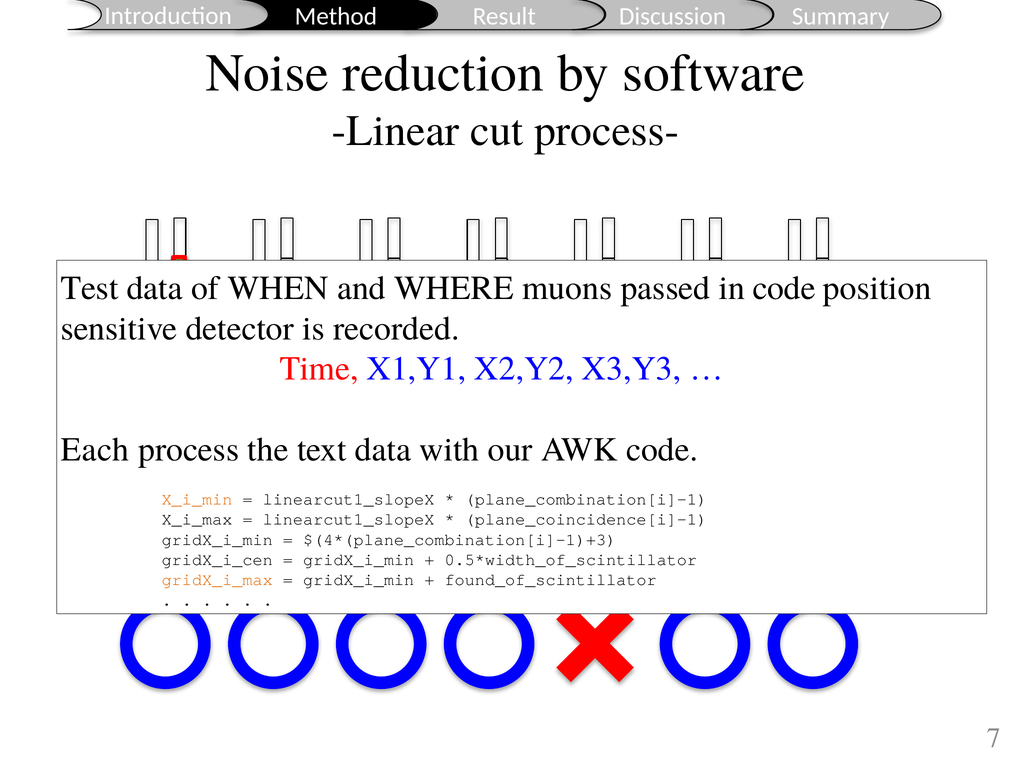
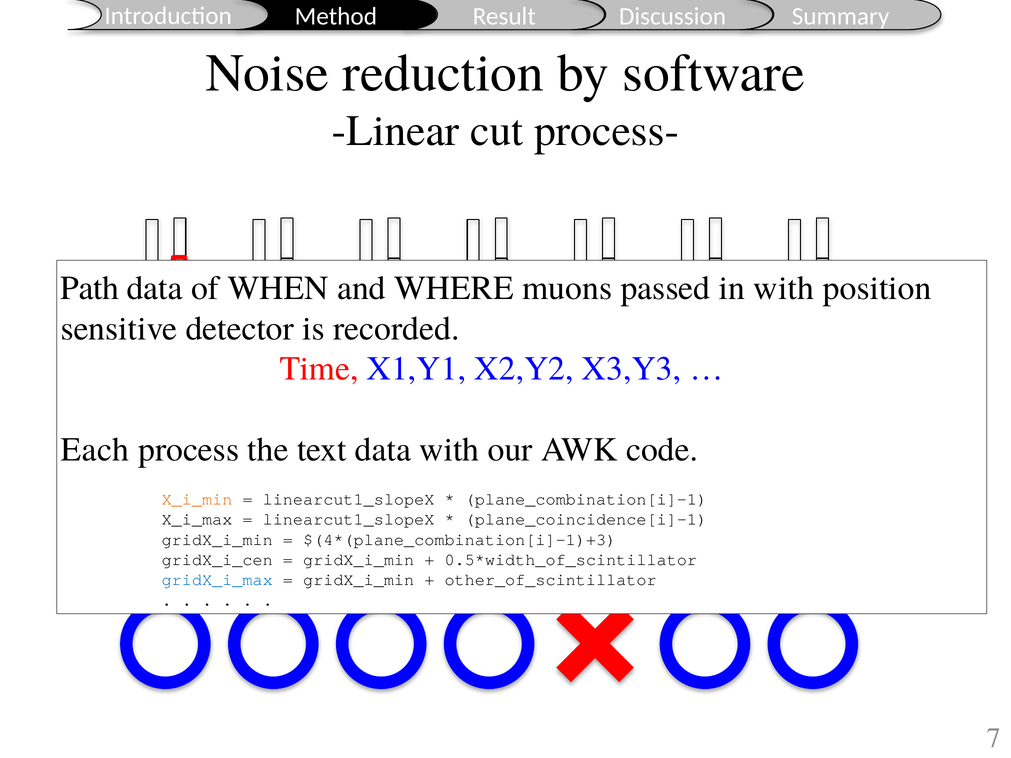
Test: Test -> Path
in code: code -> with
gridX_i_max colour: orange -> blue
found_of_scintillator: found_of_scintillator -> other_of_scintillator
